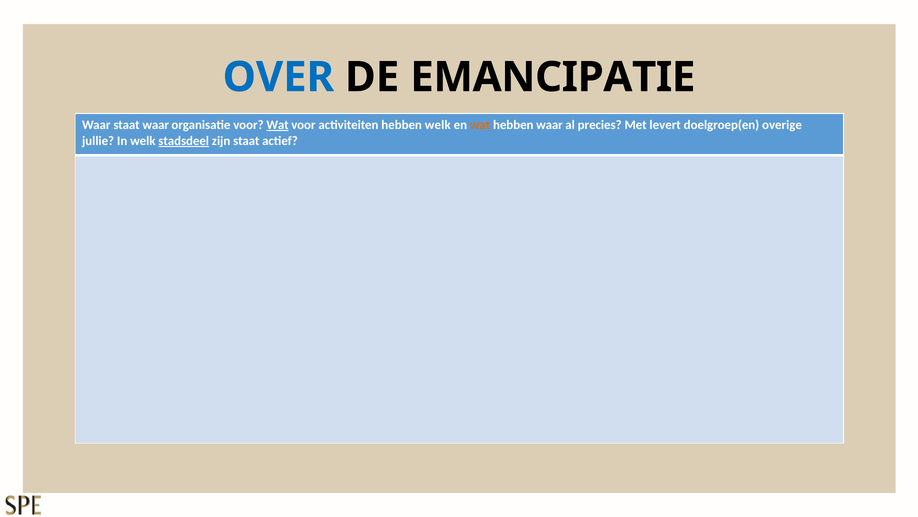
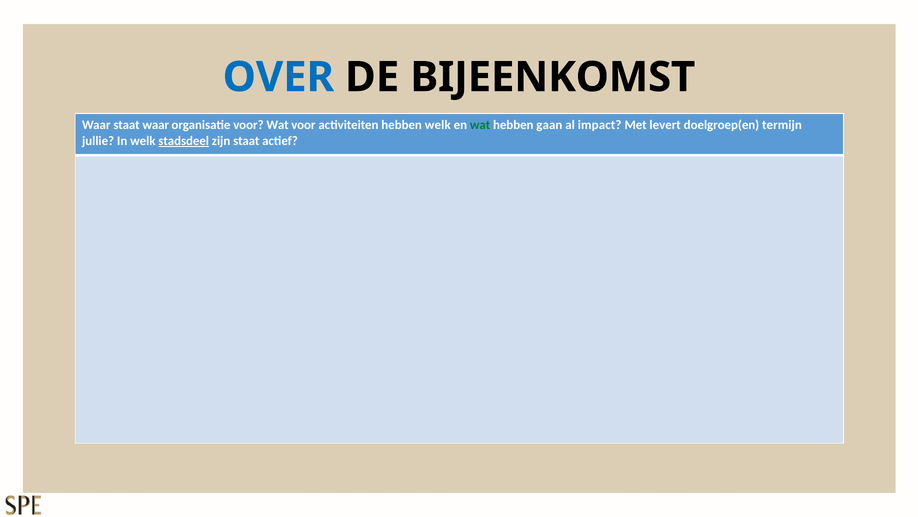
EMANCIPATIE: EMANCIPATIE -> BIJEENKOMST
Wat at (278, 125) underline: present -> none
wat at (480, 125) colour: orange -> green
hebben waar: waar -> gaan
precies: precies -> impact
overige: overige -> termijn
